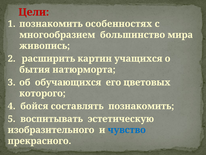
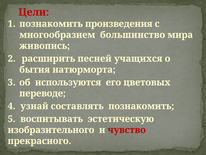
особенностях: особенностях -> произведения
картин: картин -> песней
обучающихся: обучающихся -> используются
которого: которого -> переводе
бойся: бойся -> узнай
чувство colour: blue -> red
